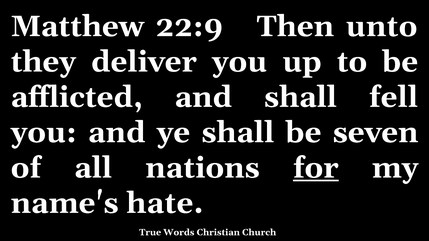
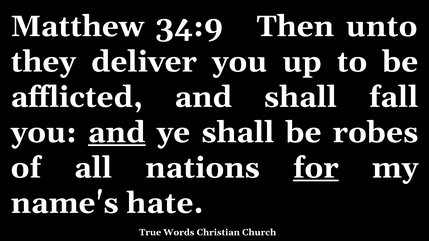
22:9: 22:9 -> 34:9
fell: fell -> fall
and at (117, 133) underline: none -> present
seven: seven -> robes
